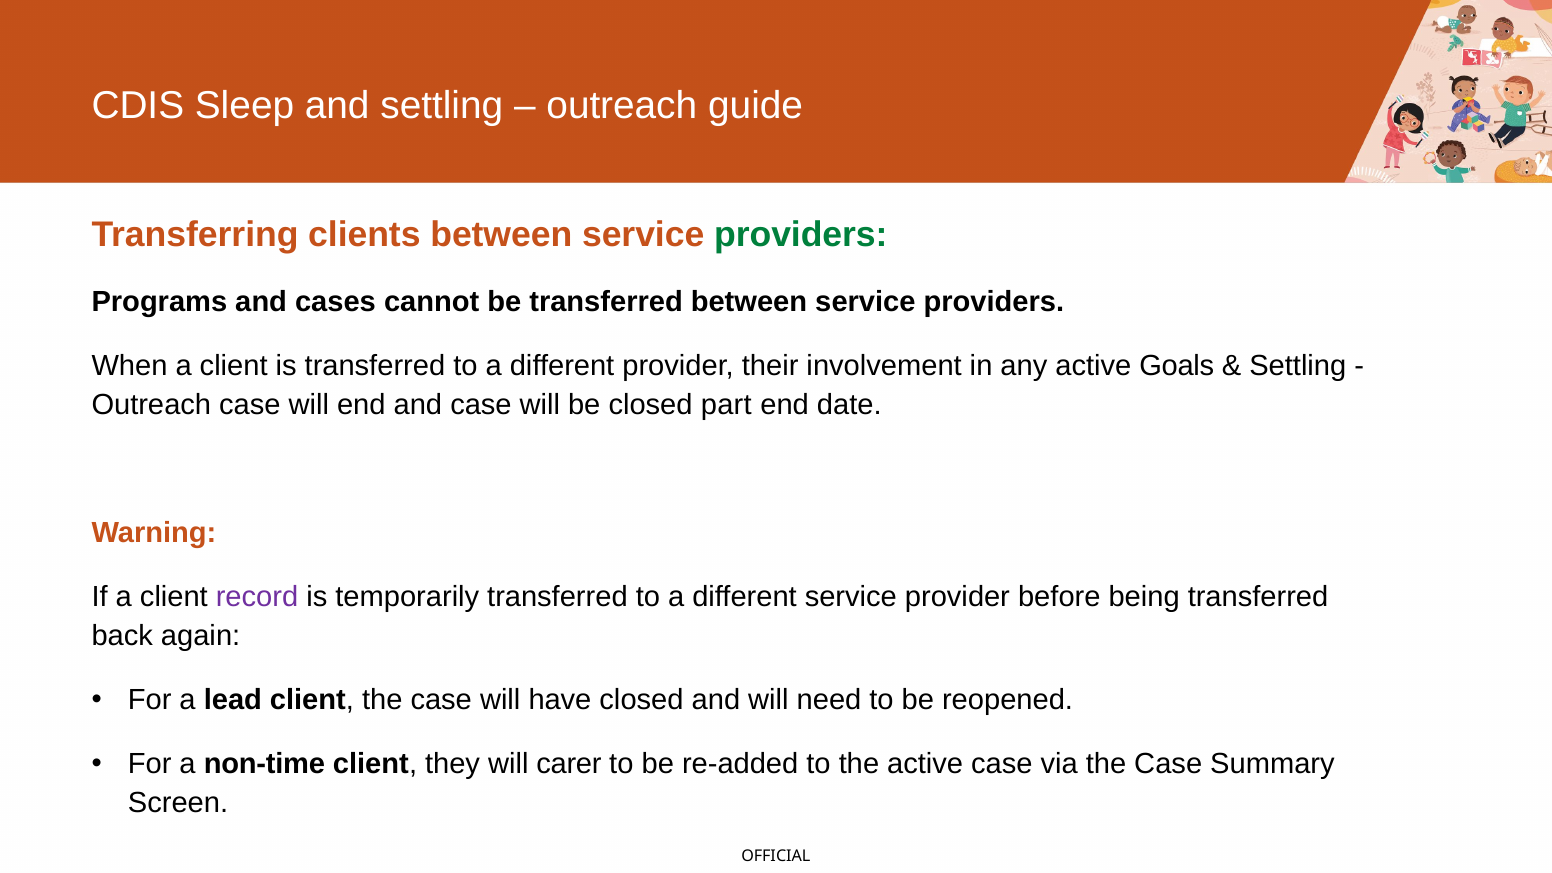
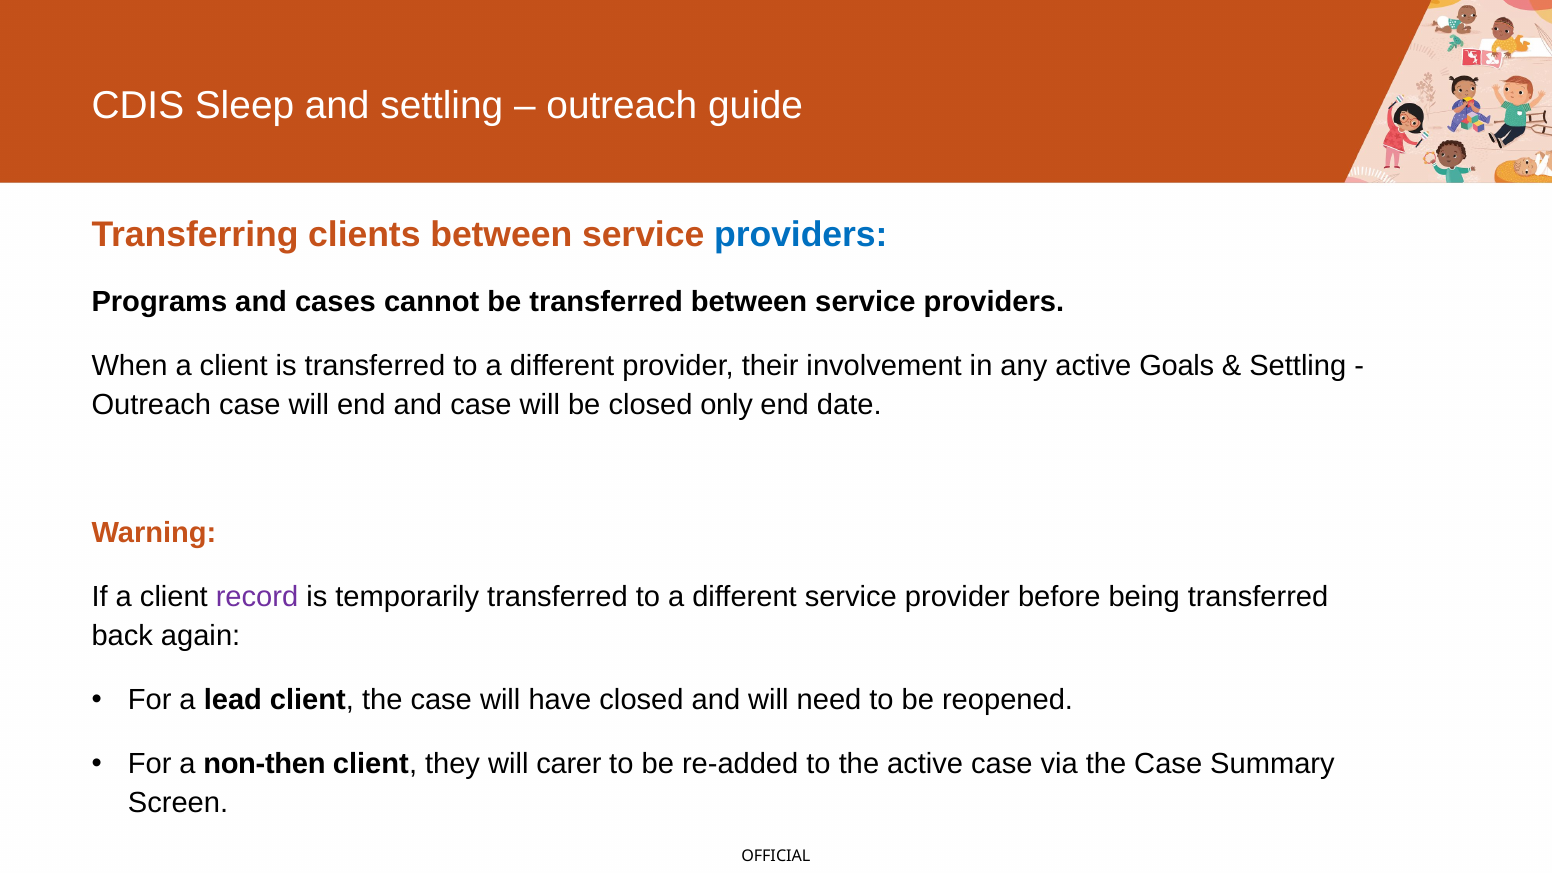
providers at (801, 234) colour: green -> blue
part: part -> only
non-time: non-time -> non-then
